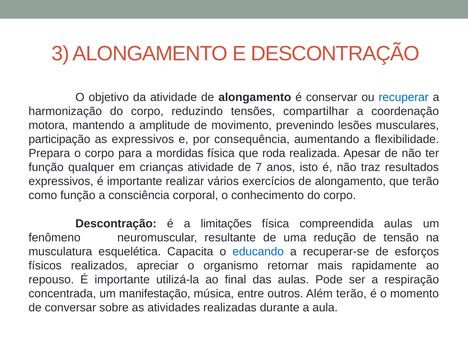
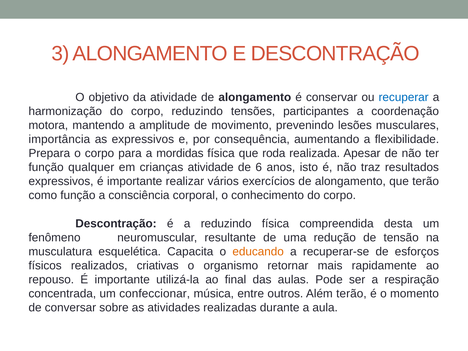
compartilhar: compartilhar -> participantes
participação: participação -> importância
7: 7 -> 6
a limitações: limitações -> reduzindo
compreendida aulas: aulas -> desta
educando colour: blue -> orange
apreciar: apreciar -> criativas
manifestação: manifestação -> confeccionar
